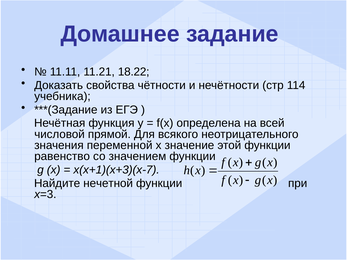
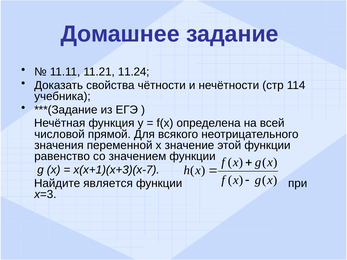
18.22: 18.22 -> 11.24
нечетной: нечетной -> является
